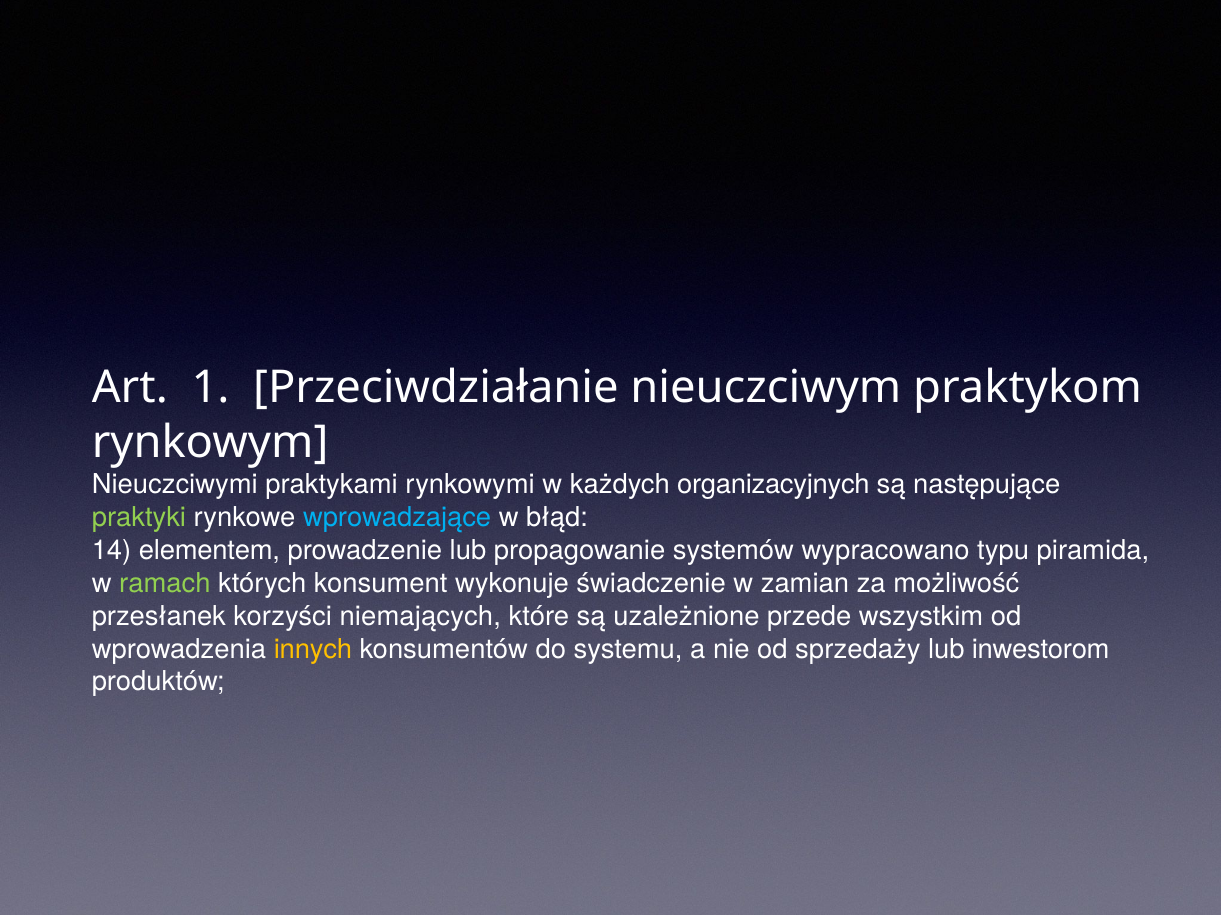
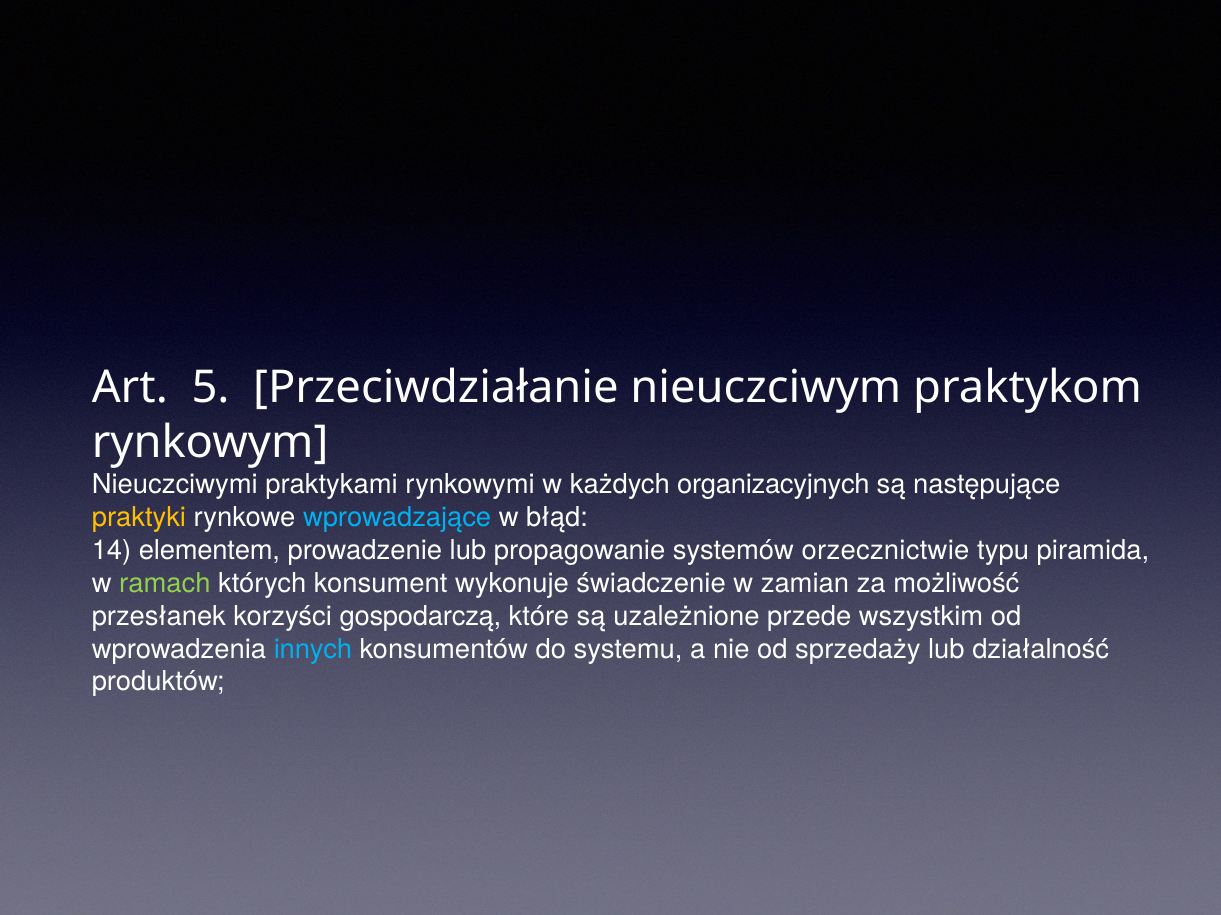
1: 1 -> 5
praktyki colour: light green -> yellow
wypracowano: wypracowano -> orzecznictwie
niemających: niemających -> gospodarczą
innych colour: yellow -> light blue
inwestorom: inwestorom -> działalność
